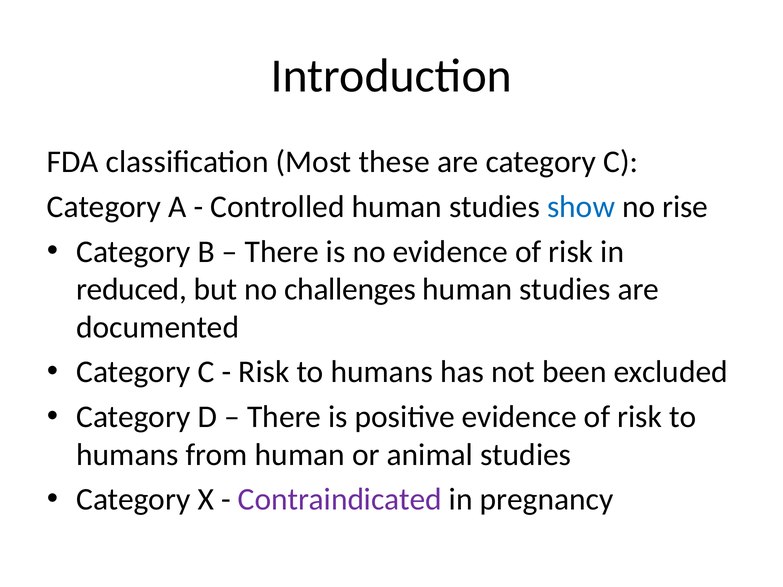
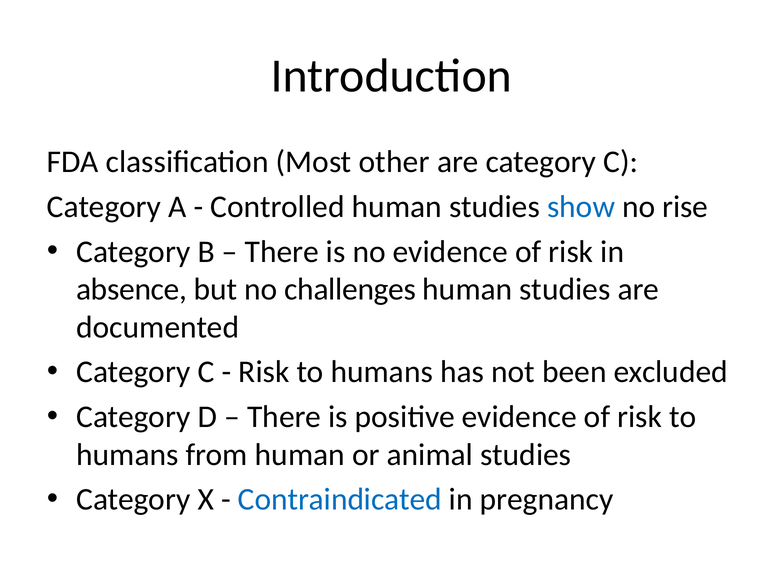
these: these -> other
reduced: reduced -> absence
Contraindicated colour: purple -> blue
